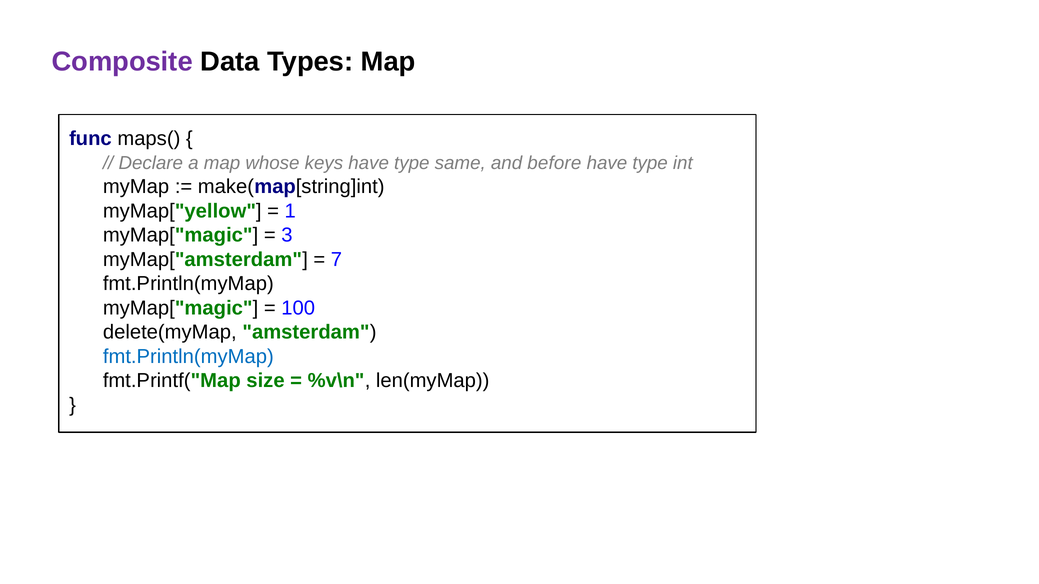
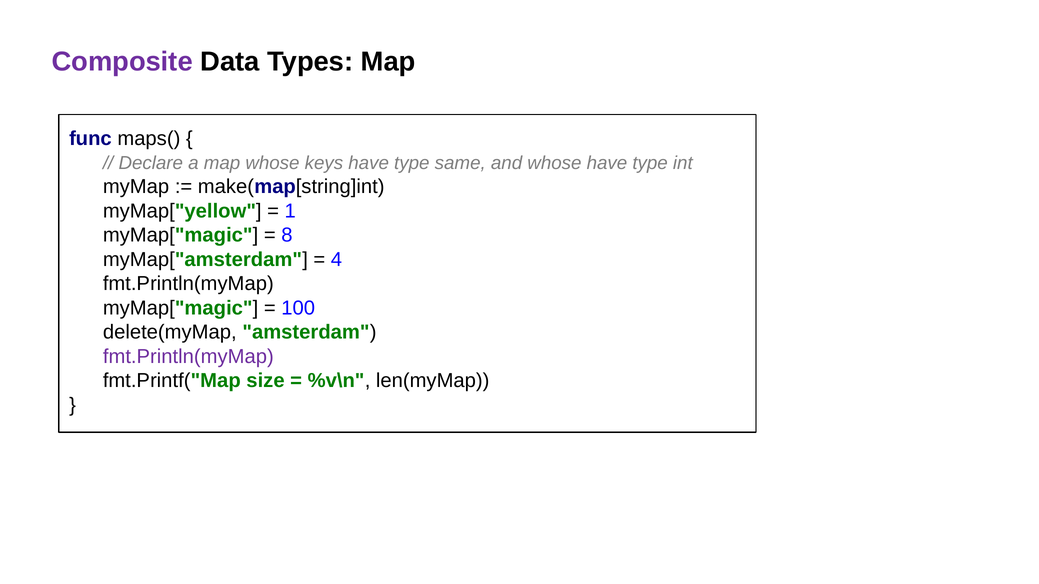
and before: before -> whose
3: 3 -> 8
7: 7 -> 4
fmt.Println(myMap at (188, 357) colour: blue -> purple
